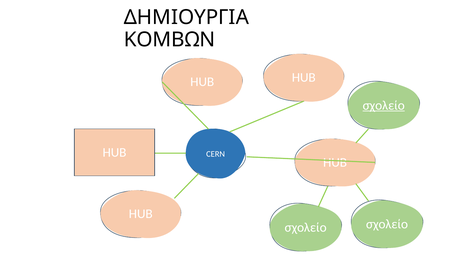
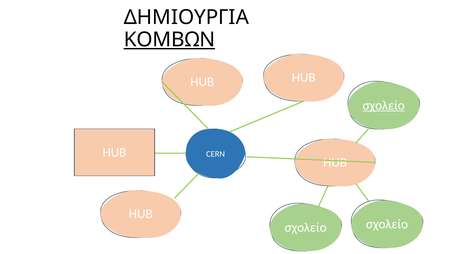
ΚΟΜΒΩΝ underline: none -> present
